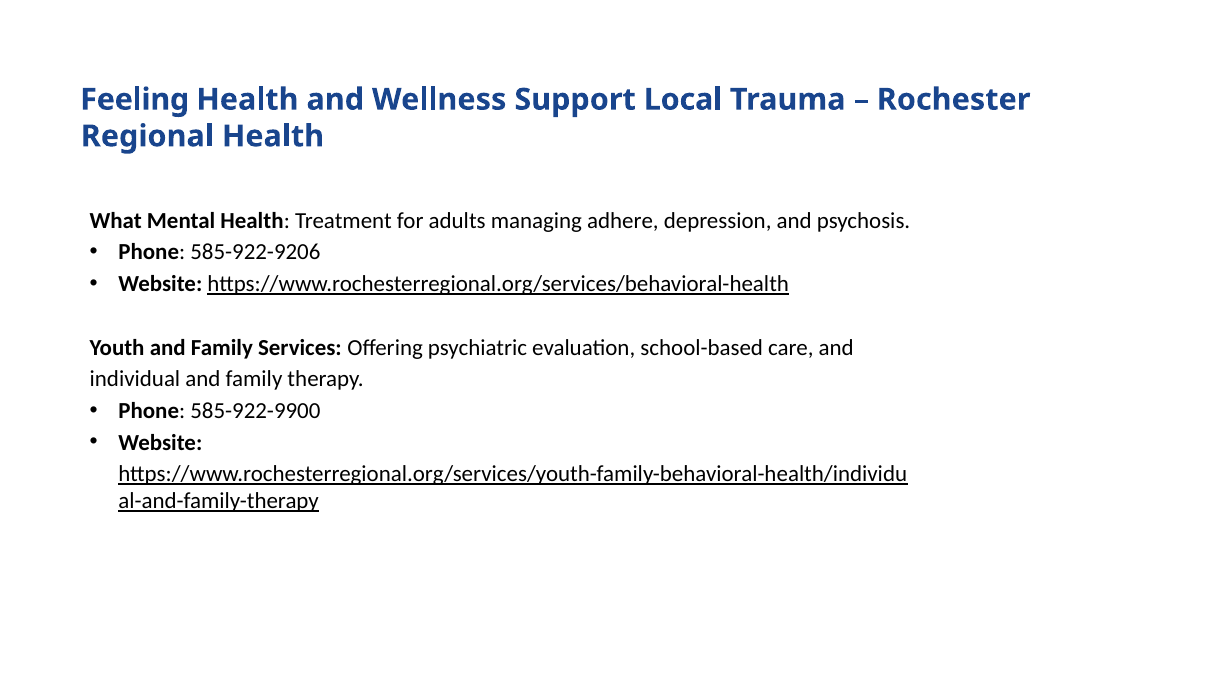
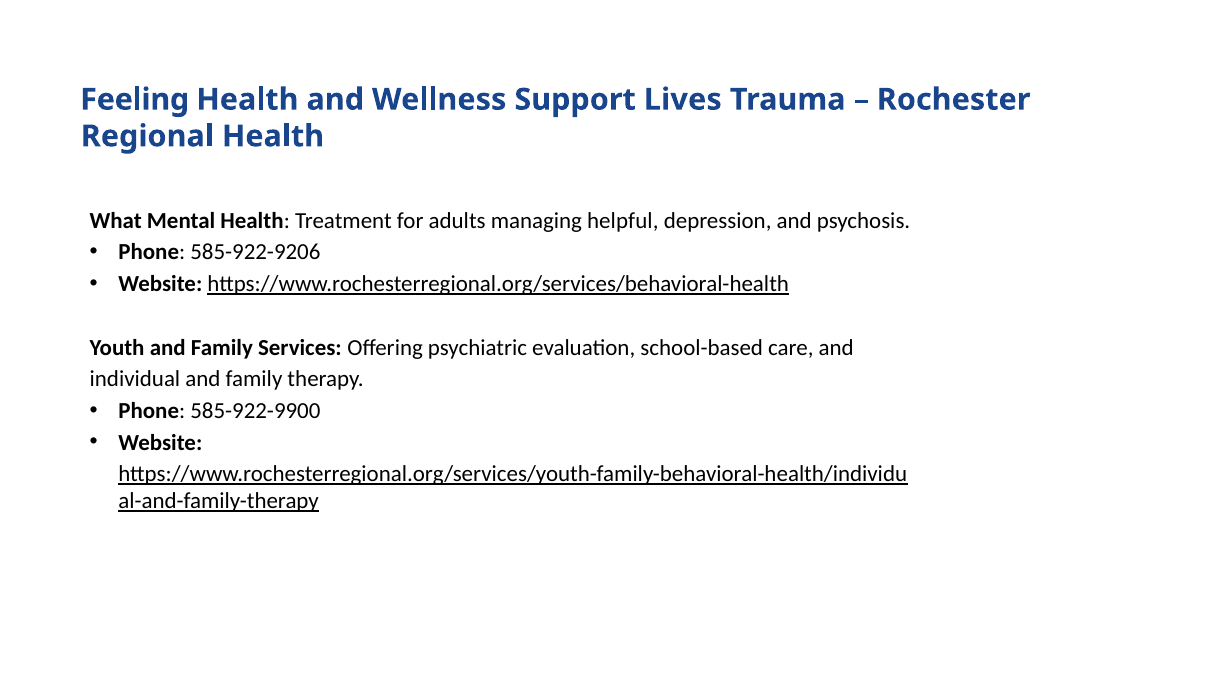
Local: Local -> Lives
adhere: adhere -> helpful
